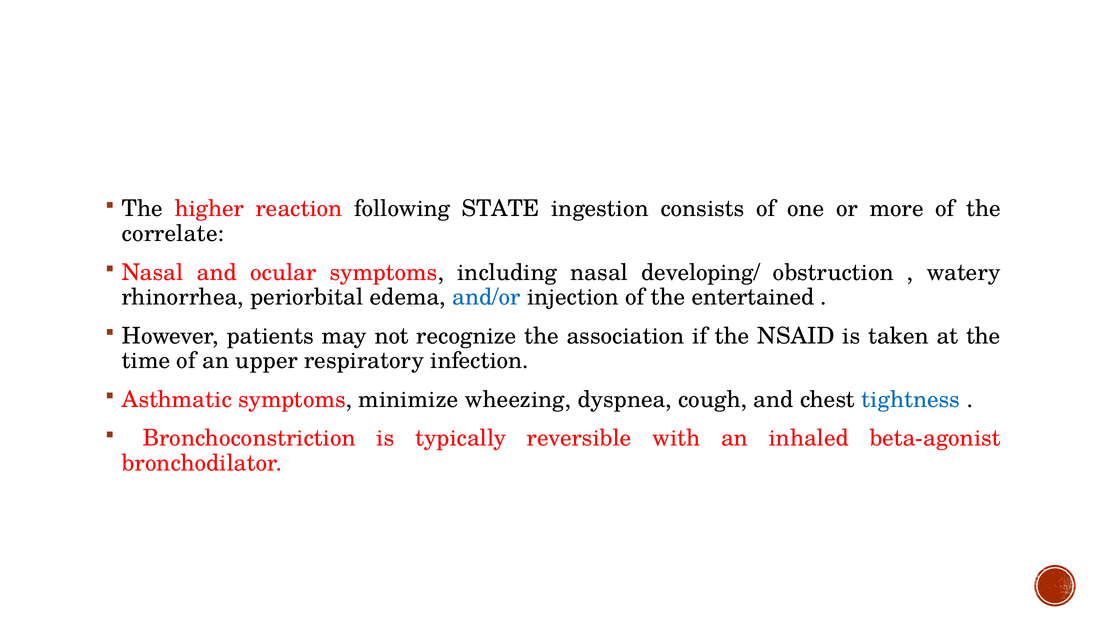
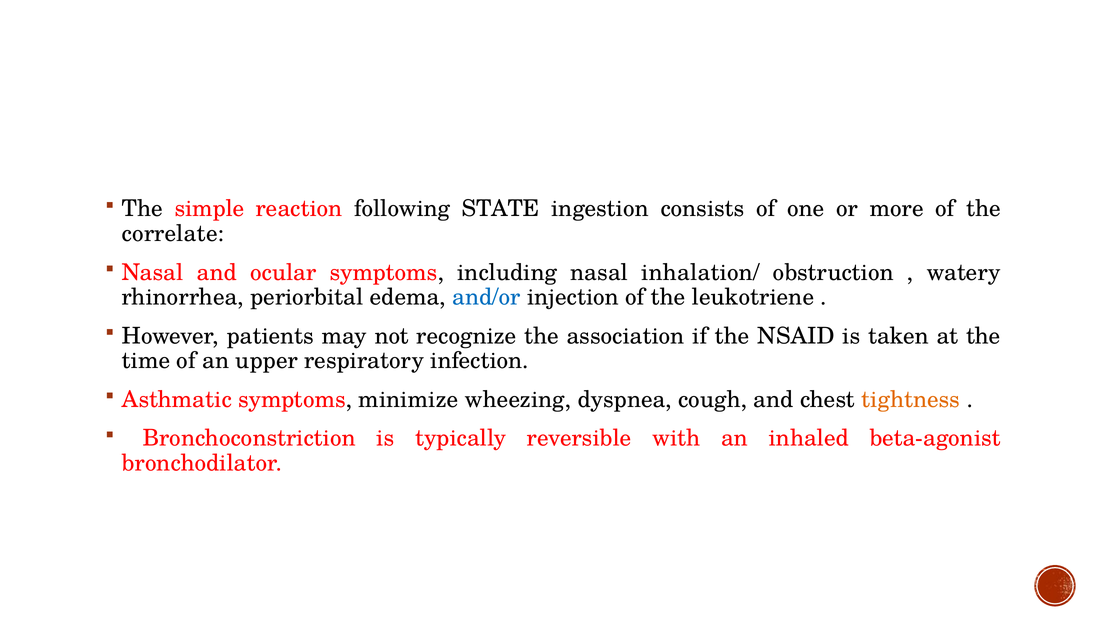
higher: higher -> simple
developing/: developing/ -> inhalation/
entertained: entertained -> leukotriene
tightness colour: blue -> orange
